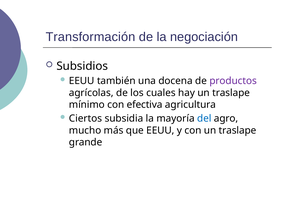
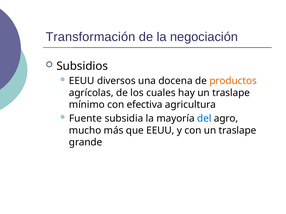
también: también -> diversos
productos colour: purple -> orange
Ciertos: Ciertos -> Fuente
